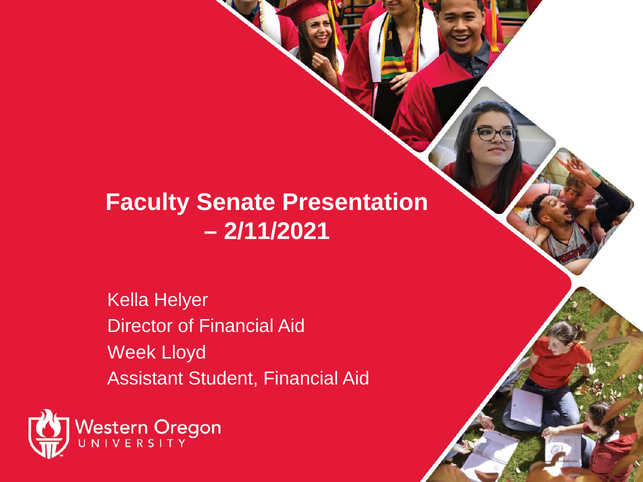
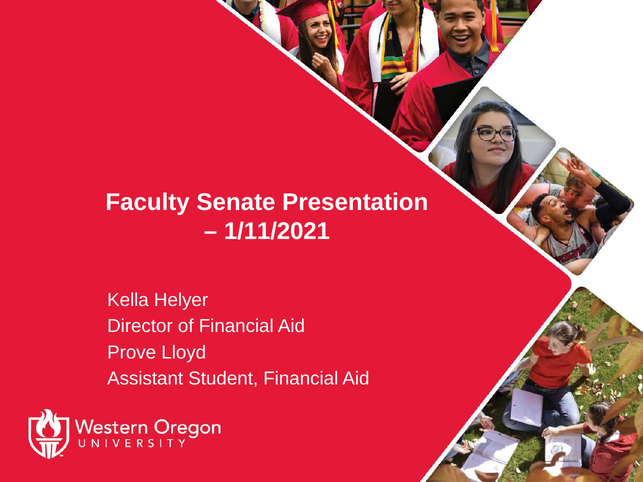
2/11/2021: 2/11/2021 -> 1/11/2021
Week: Week -> Prove
